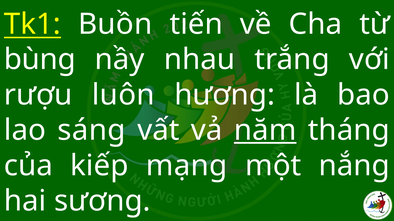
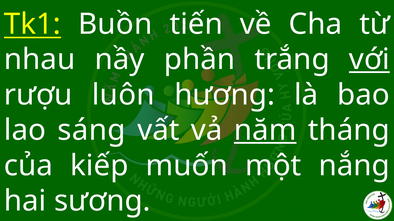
bùng: bùng -> nhau
nhau: nhau -> phần
với underline: none -> present
mạng: mạng -> muốn
